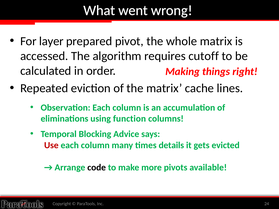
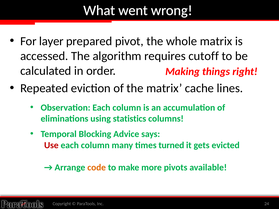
function: function -> statistics
details: details -> turned
code colour: black -> orange
